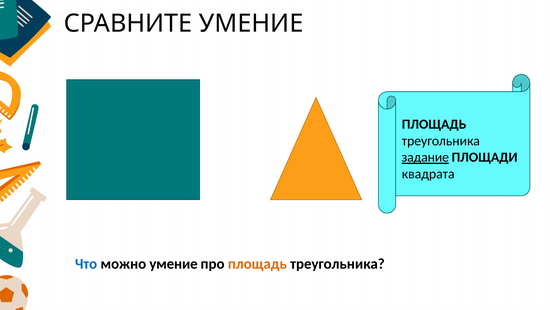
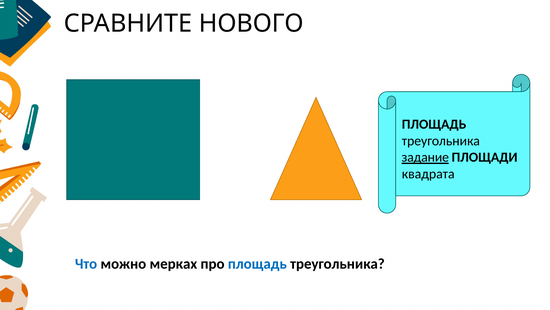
СРАВНИТЕ УМЕНИЕ: УМЕНИЕ -> НОВОГО
можно умение: умение -> мерках
площадь at (257, 263) colour: orange -> blue
